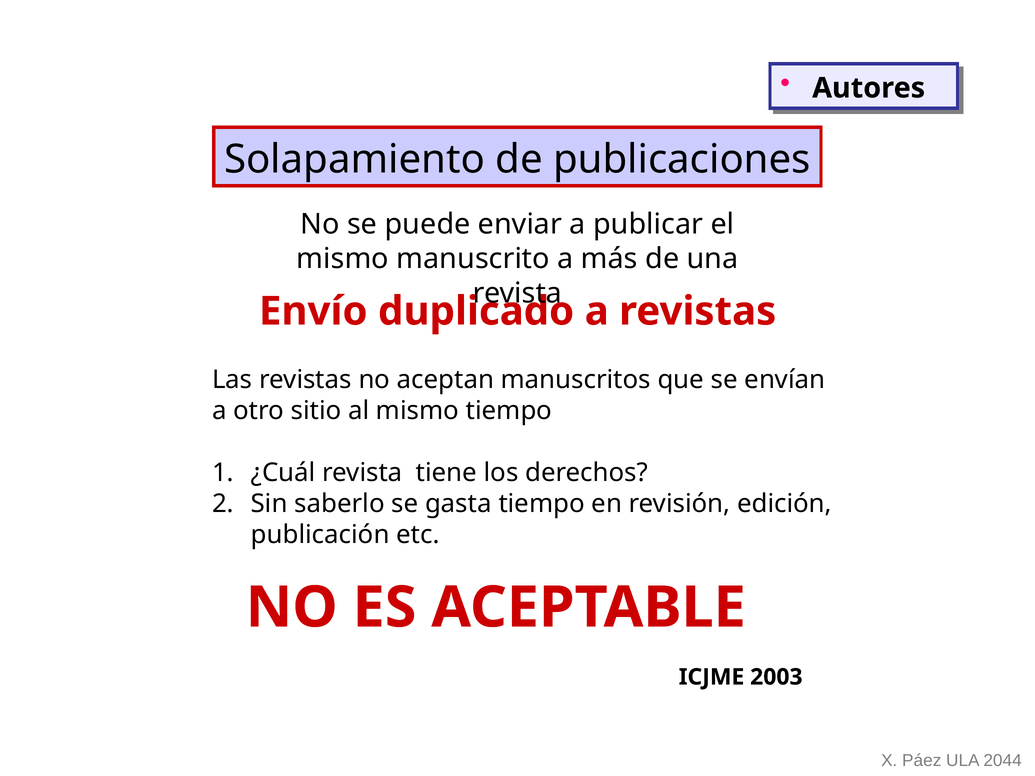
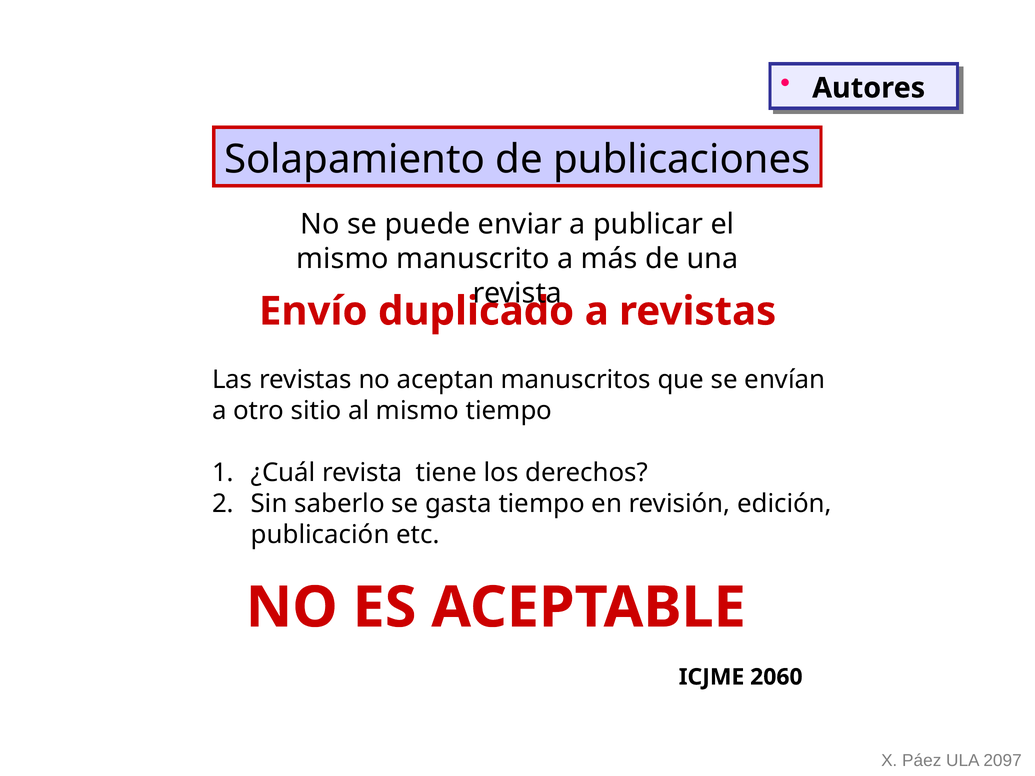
2003: 2003 -> 2060
2044: 2044 -> 2097
